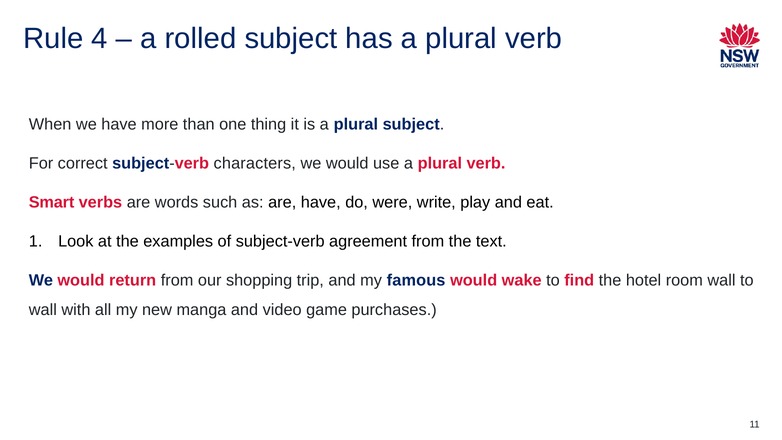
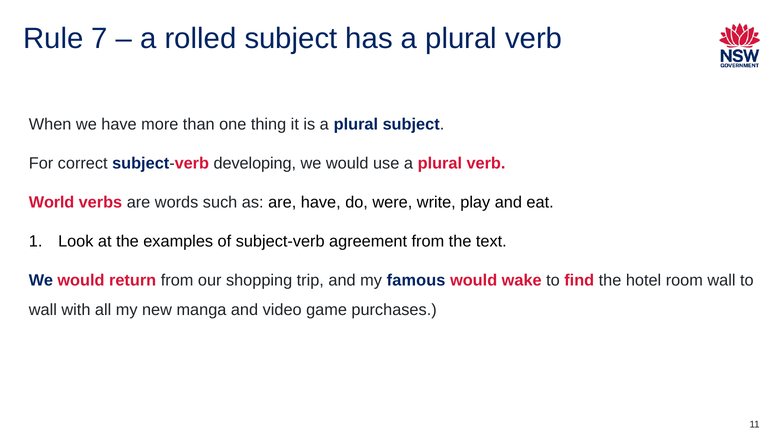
4: 4 -> 7
characters: characters -> developing
Smart: Smart -> World
